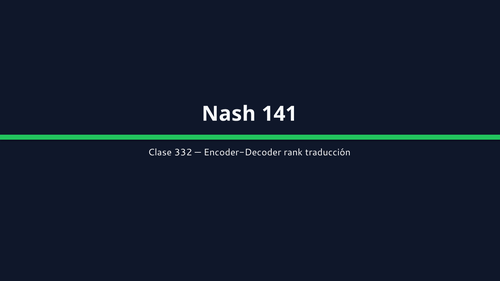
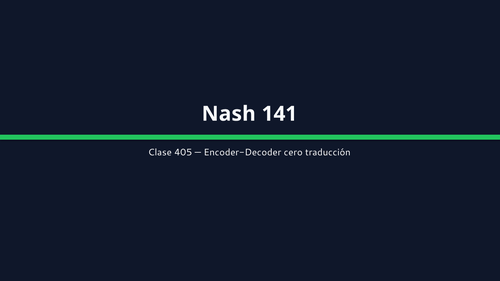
332: 332 -> 405
rank: rank -> cero
